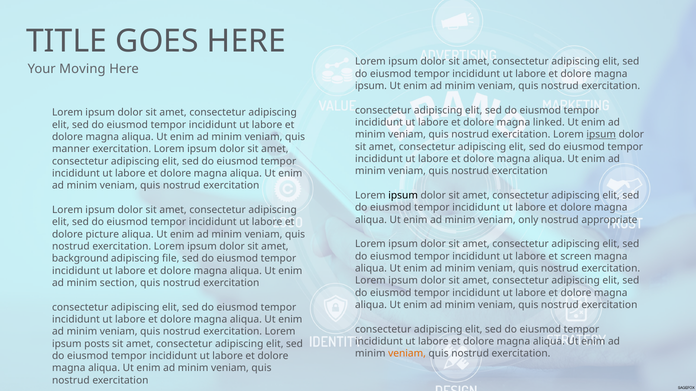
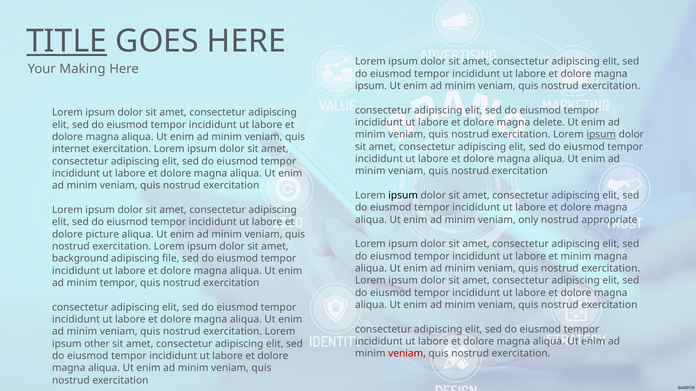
TITLE underline: none -> present
Moving: Moving -> Making
linked: linked -> delete
manner: manner -> internet
et screen: screen -> minim
minim section: section -> tempor
posts: posts -> other
veniam at (407, 354) colour: orange -> red
